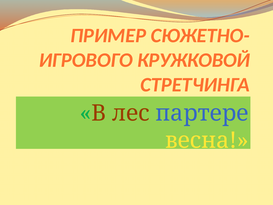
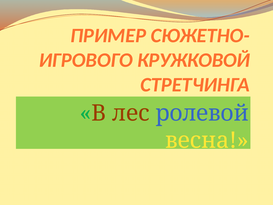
партере: партере -> ролевой
